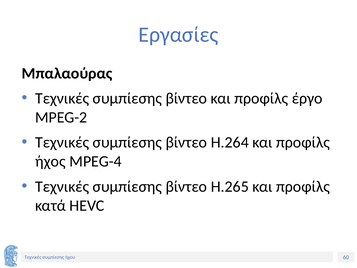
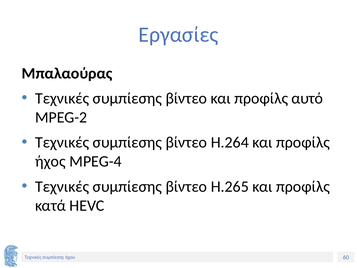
έργο: έργο -> αυτό
